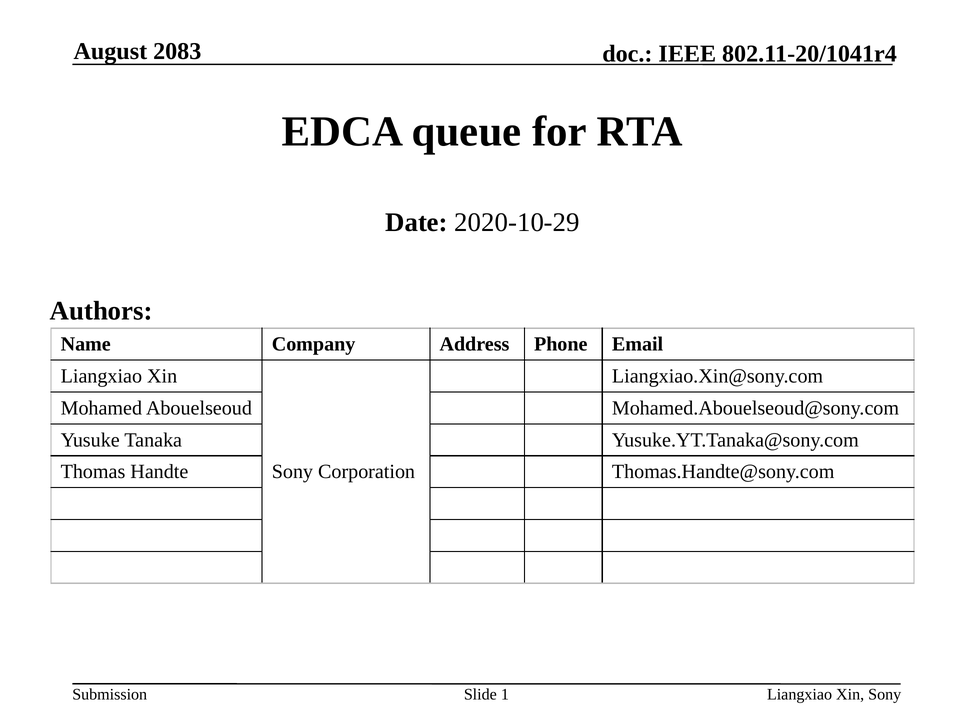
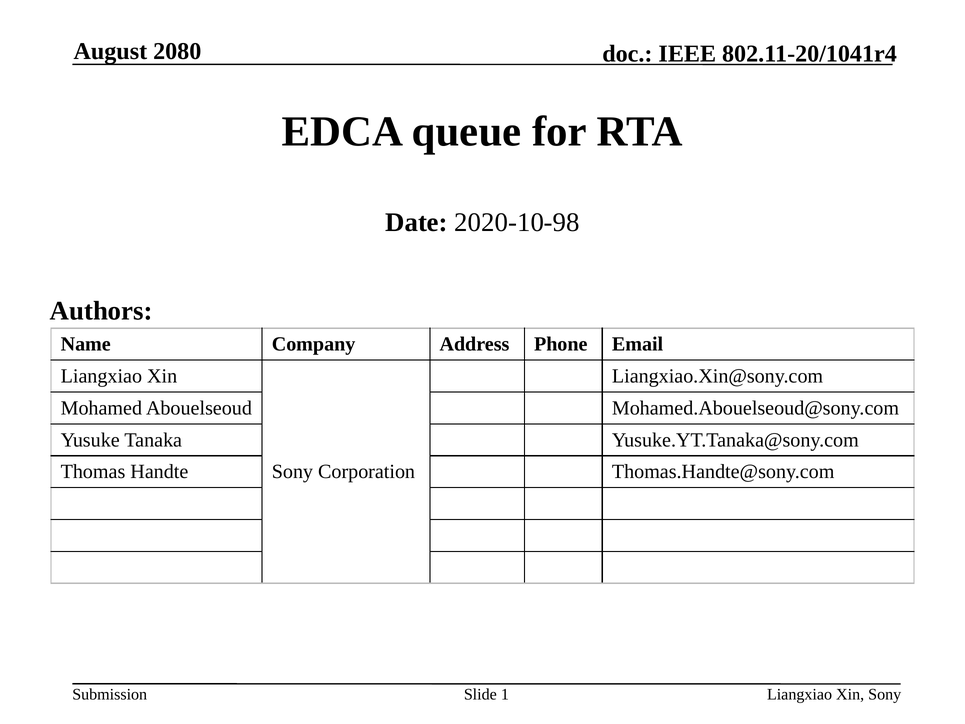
2083: 2083 -> 2080
2020-10-29: 2020-10-29 -> 2020-10-98
